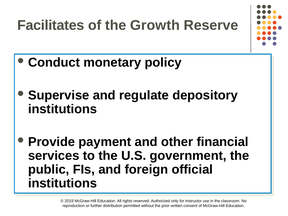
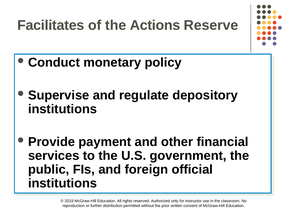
Growth: Growth -> Actions
